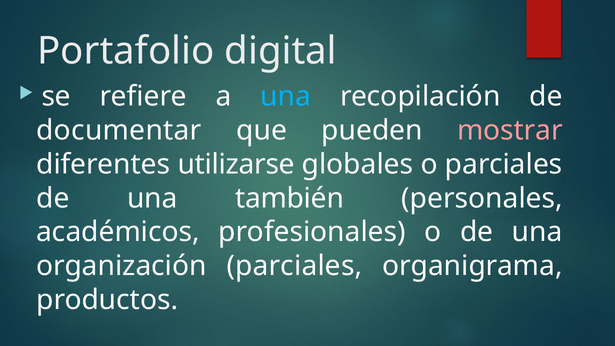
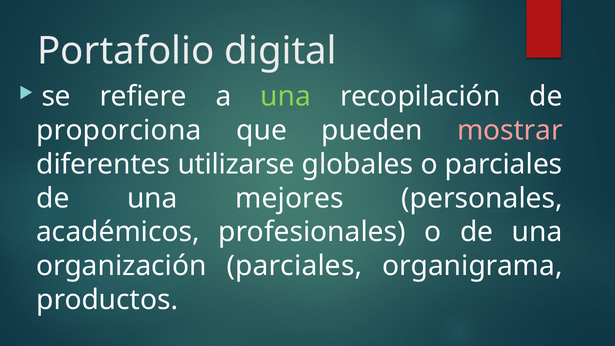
una at (286, 97) colour: light blue -> light green
documentar: documentar -> proporciona
también: también -> mejores
